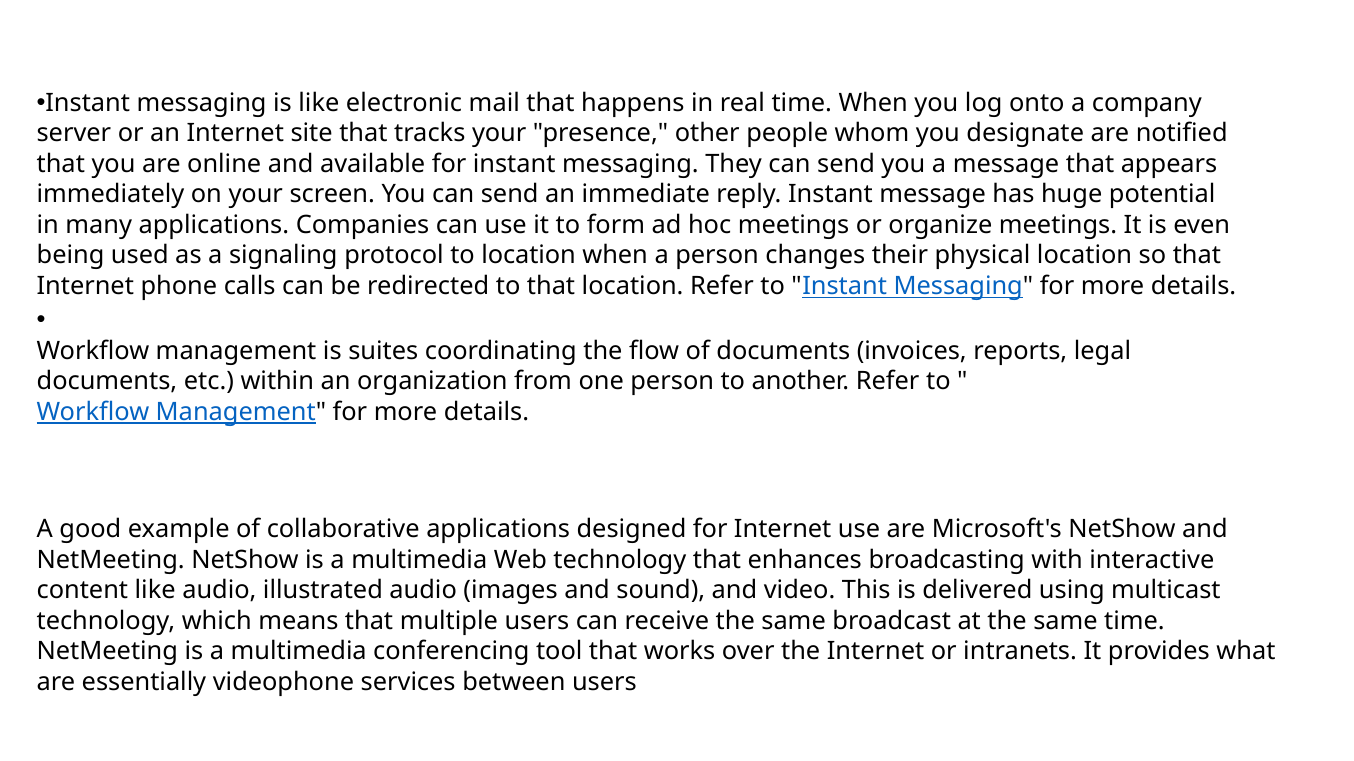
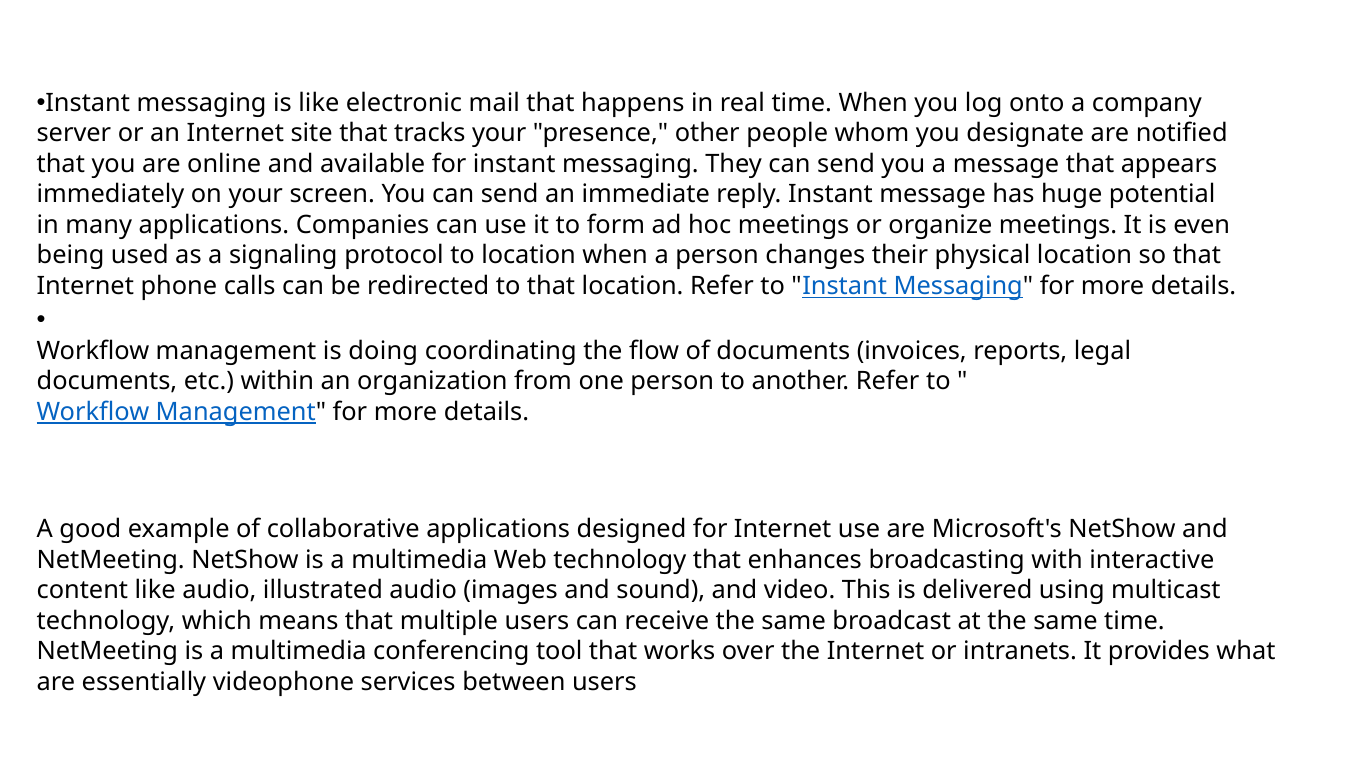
suites: suites -> doing
